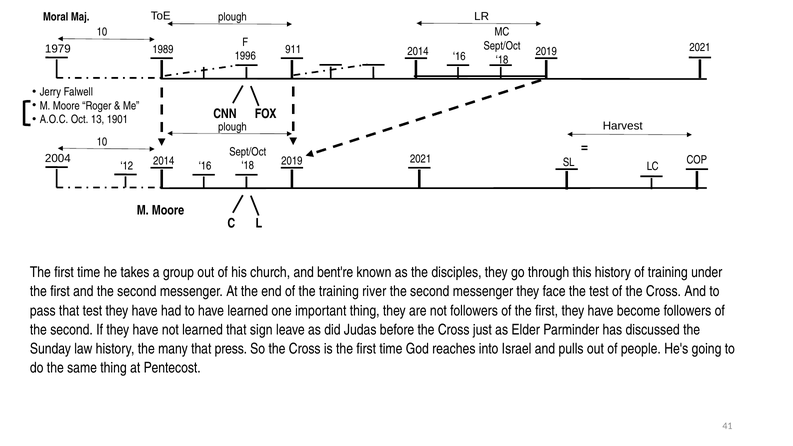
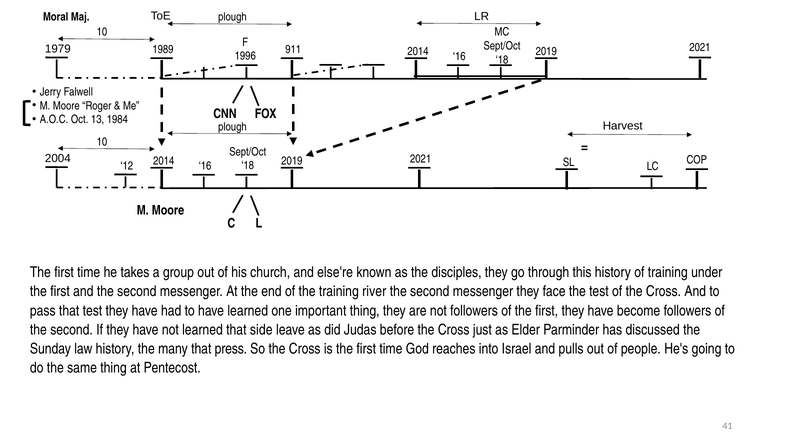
1901: 1901 -> 1984
bent're: bent're -> else're
sign: sign -> side
